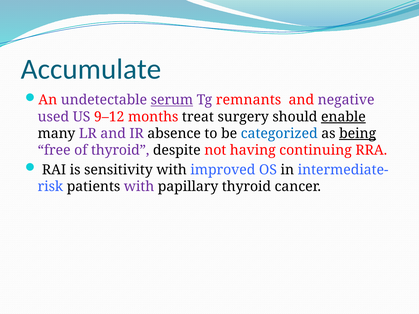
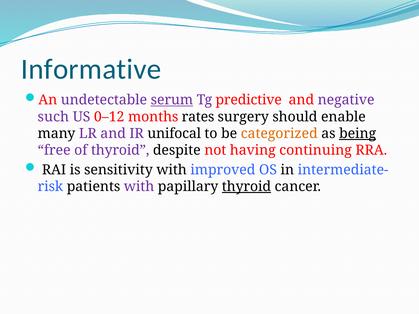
Accumulate: Accumulate -> Informative
remnants: remnants -> predictive
used: used -> such
9–12: 9–12 -> 0–12
treat: treat -> rates
enable underline: present -> none
absence: absence -> unifocal
categorized colour: blue -> orange
thyroid at (246, 187) underline: none -> present
